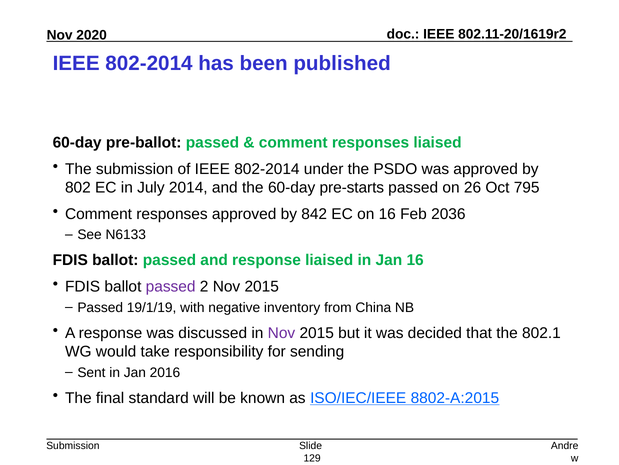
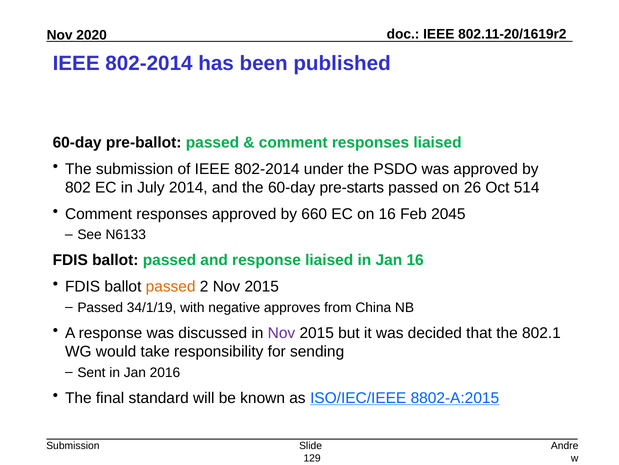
795: 795 -> 514
842: 842 -> 660
2036: 2036 -> 2045
passed at (171, 286) colour: purple -> orange
19/1/19: 19/1/19 -> 34/1/19
inventory: inventory -> approves
